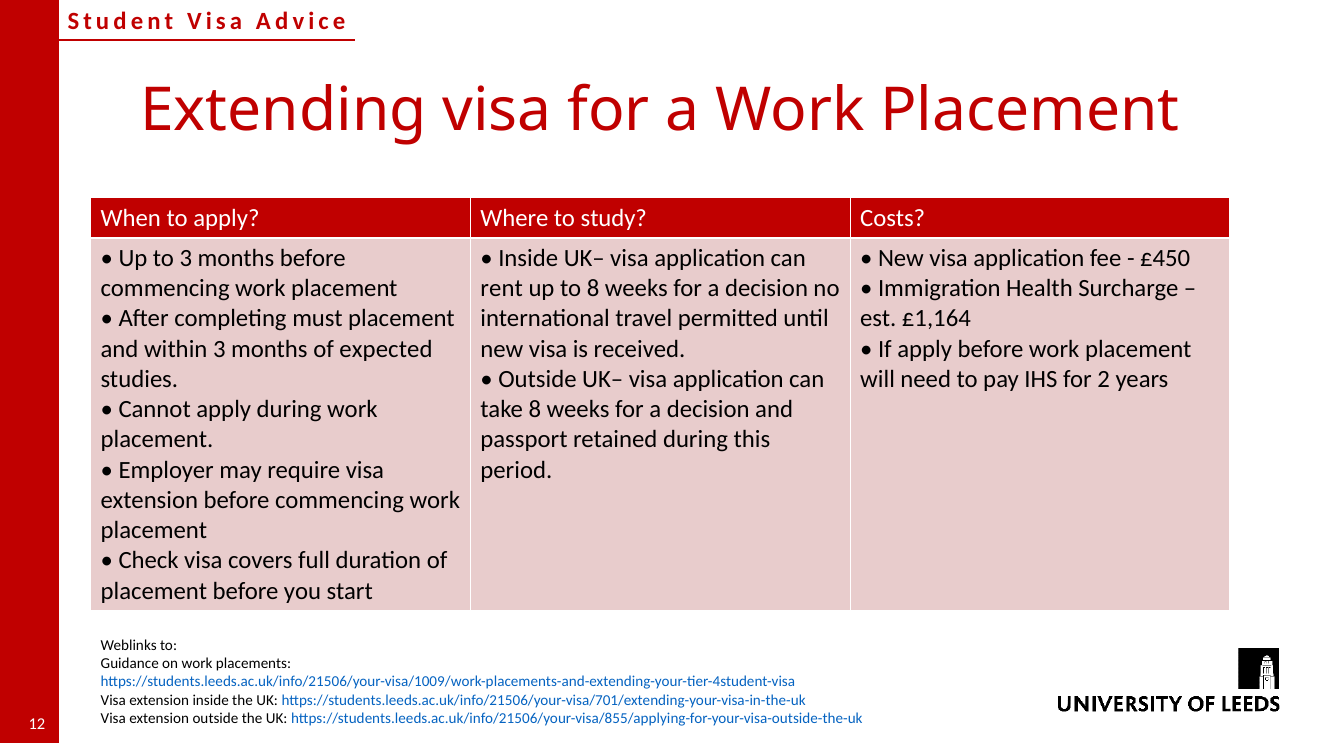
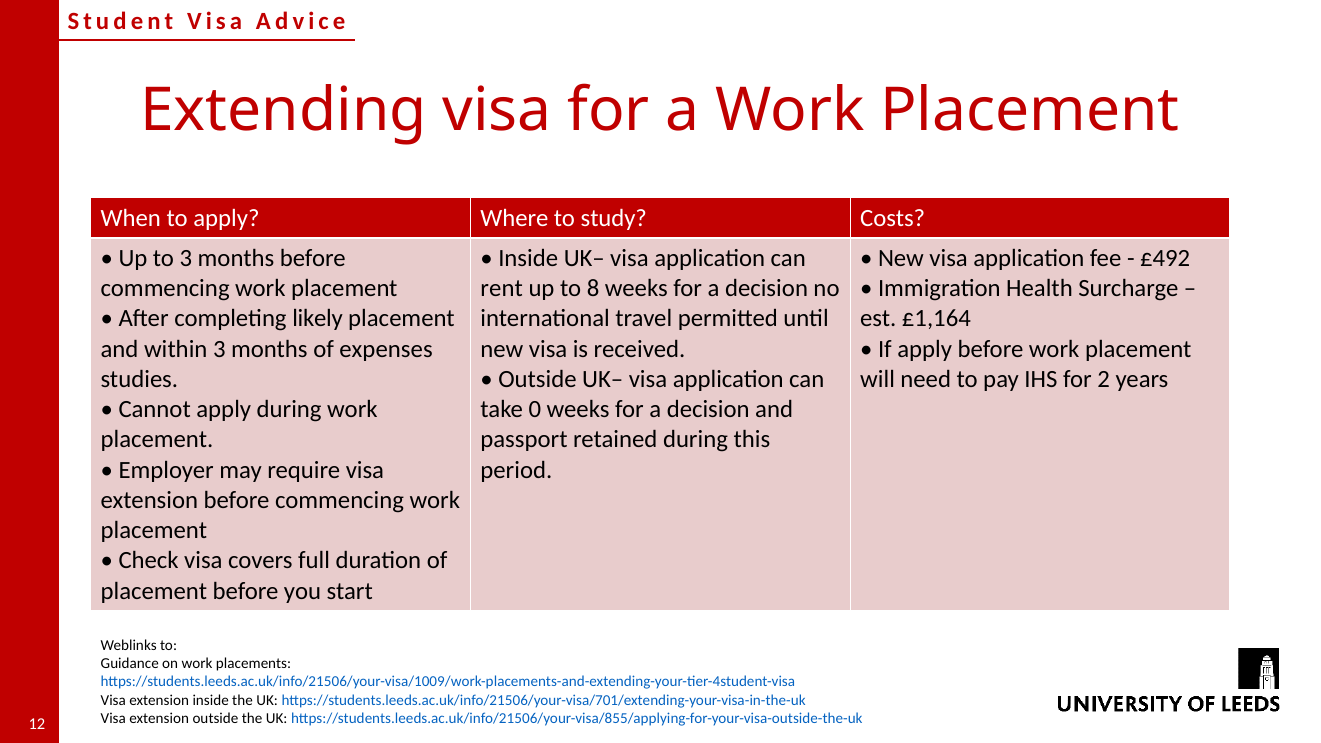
£450: £450 -> £492
must: must -> likely
expected: expected -> expenses
take 8: 8 -> 0
